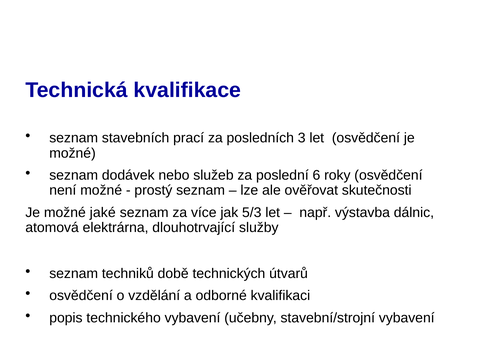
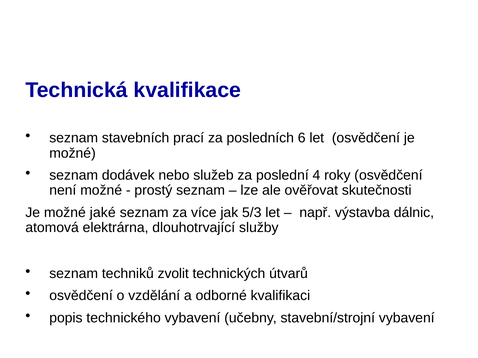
3: 3 -> 6
6: 6 -> 4
době: době -> zvolit
